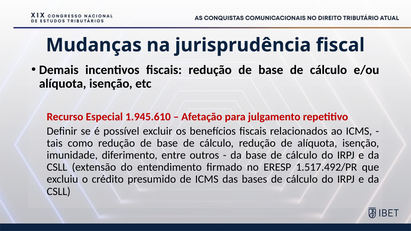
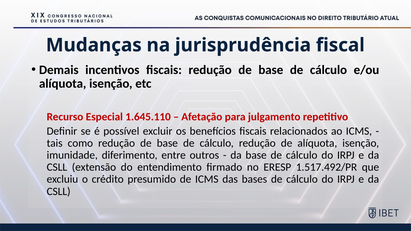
1.945.610: 1.945.610 -> 1.645.110
